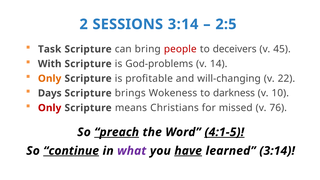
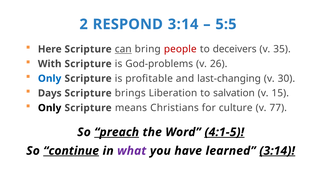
SESSIONS: SESSIONS -> RESPOND
2:5: 2:5 -> 5:5
Task: Task -> Here
can underline: none -> present
45: 45 -> 35
14: 14 -> 26
Only at (50, 79) colour: orange -> blue
will-changing: will-changing -> last-changing
22: 22 -> 30
Wokeness: Wokeness -> Liberation
darkness: darkness -> salvation
10: 10 -> 15
Only at (50, 108) colour: red -> black
missed: missed -> culture
76: 76 -> 77
have underline: present -> none
3:14 at (277, 151) underline: none -> present
